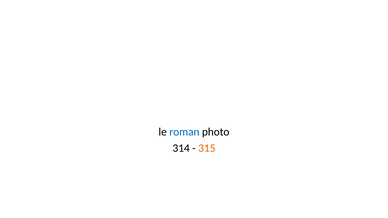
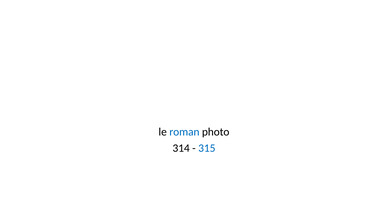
315 colour: orange -> blue
